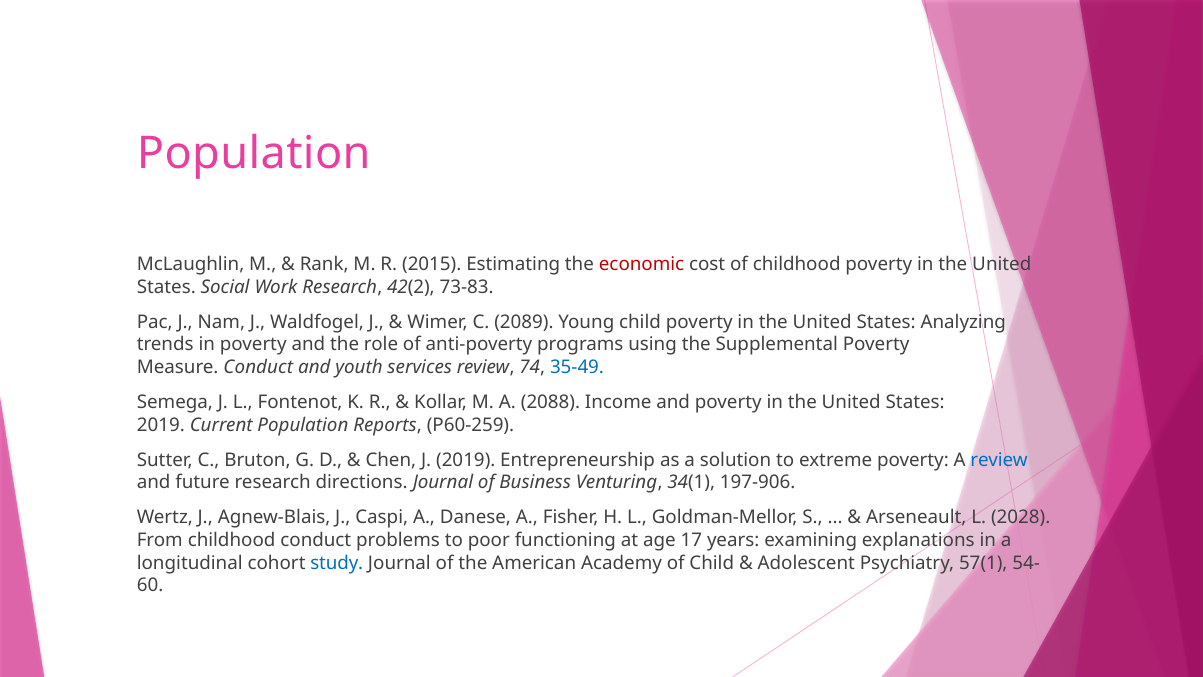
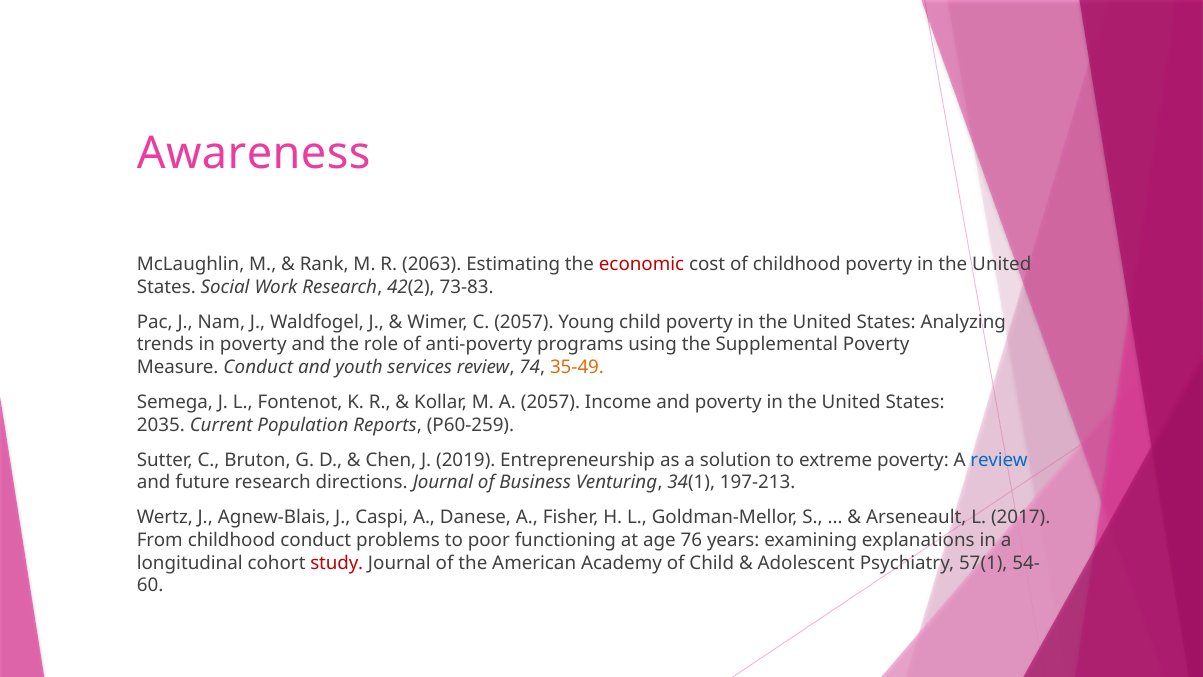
Population at (254, 153): Population -> Awareness
2015: 2015 -> 2063
C 2089: 2089 -> 2057
35-49 colour: blue -> orange
A 2088: 2088 -> 2057
2019 at (161, 425): 2019 -> 2035
197-906: 197-906 -> 197-213
2028: 2028 -> 2017
17: 17 -> 76
study colour: blue -> red
